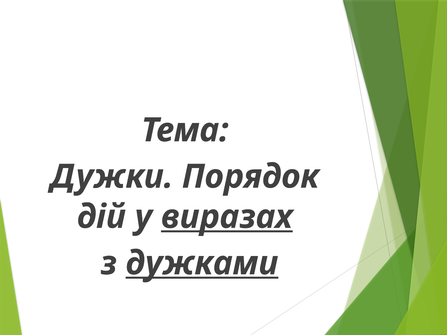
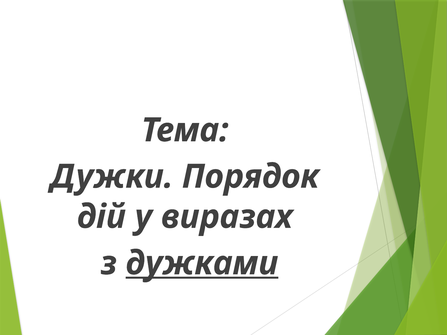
виразах underline: present -> none
